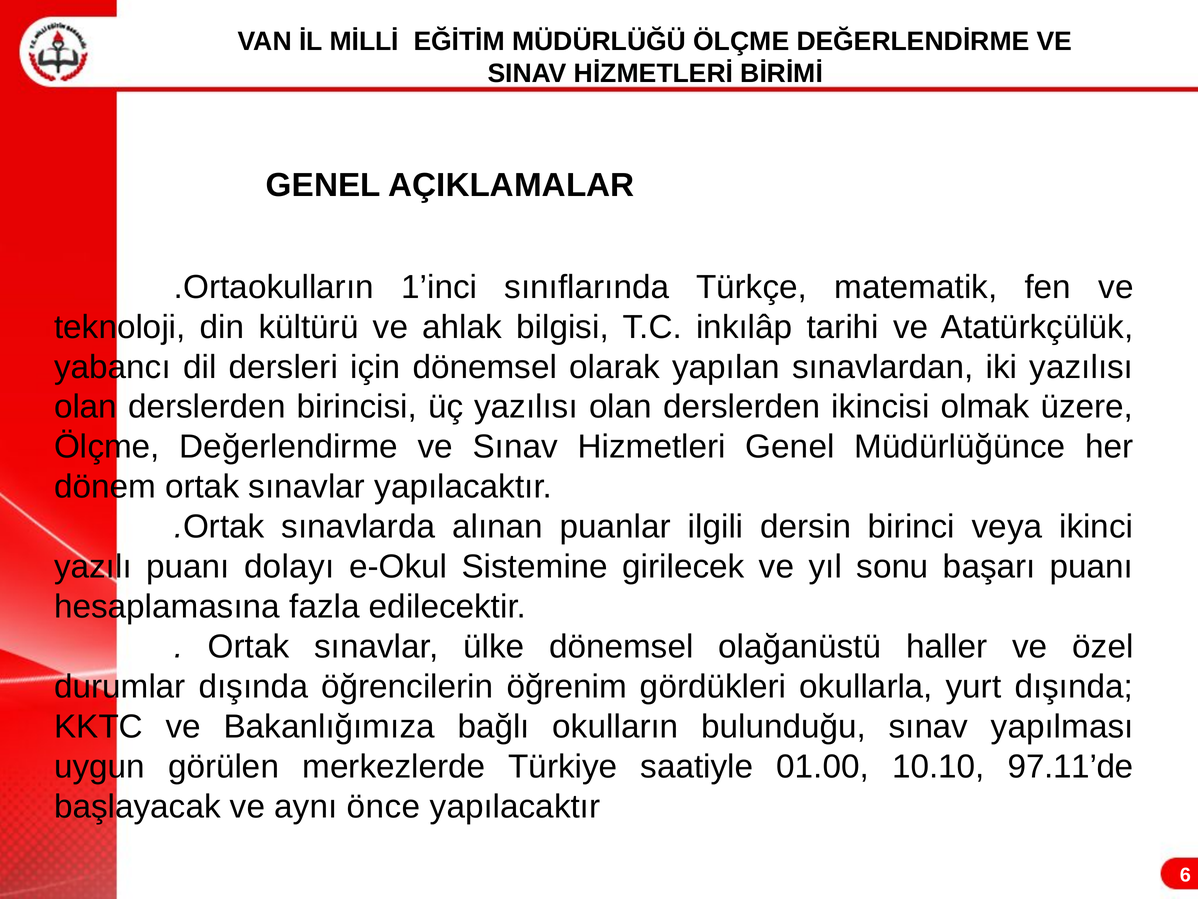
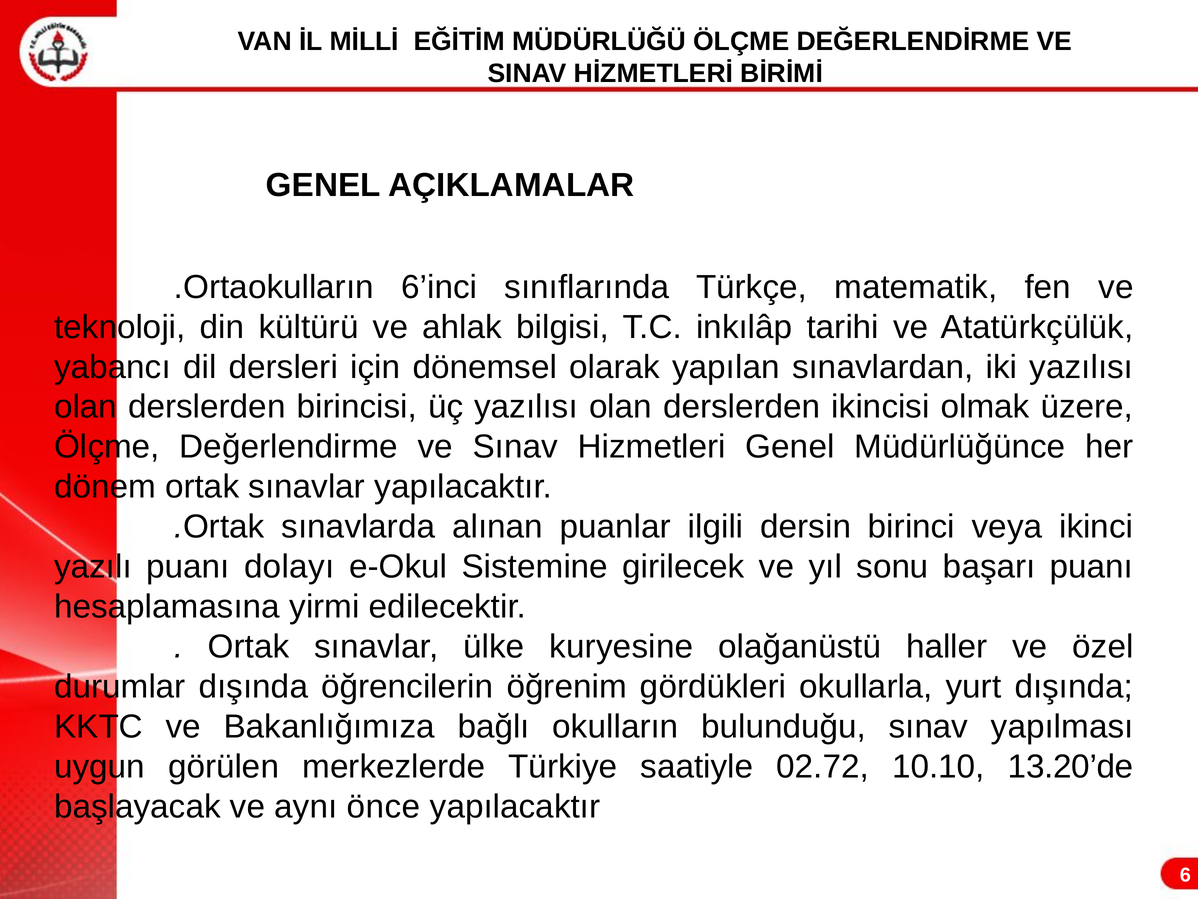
1’inci: 1’inci -> 6’inci
fazla: fazla -> yirmi
ülke dönemsel: dönemsel -> kuryesine
01.00: 01.00 -> 02.72
97.11’de: 97.11’de -> 13.20’de
